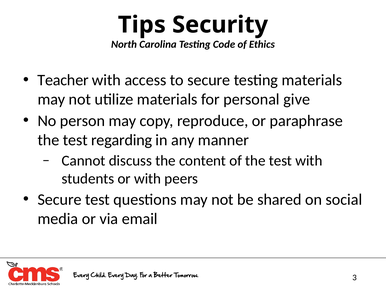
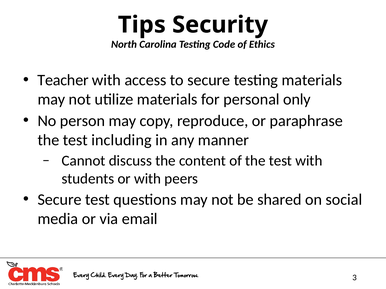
give: give -> only
regarding: regarding -> including
